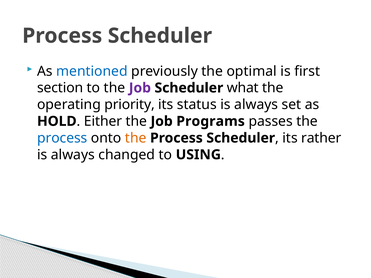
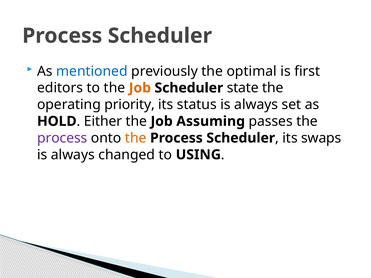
section: section -> editors
Job at (140, 88) colour: purple -> orange
what: what -> state
Programs: Programs -> Assuming
process at (62, 138) colour: blue -> purple
rather: rather -> swaps
